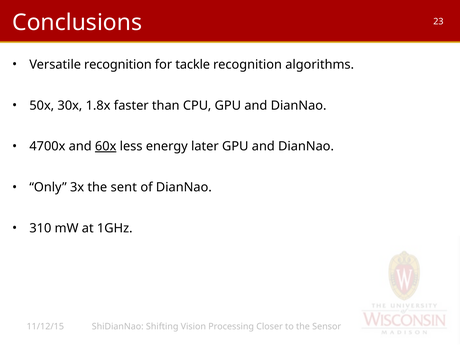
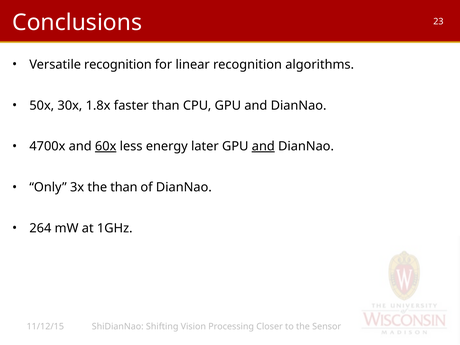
tackle: tackle -> linear
and at (263, 146) underline: none -> present
the sent: sent -> than
310: 310 -> 264
